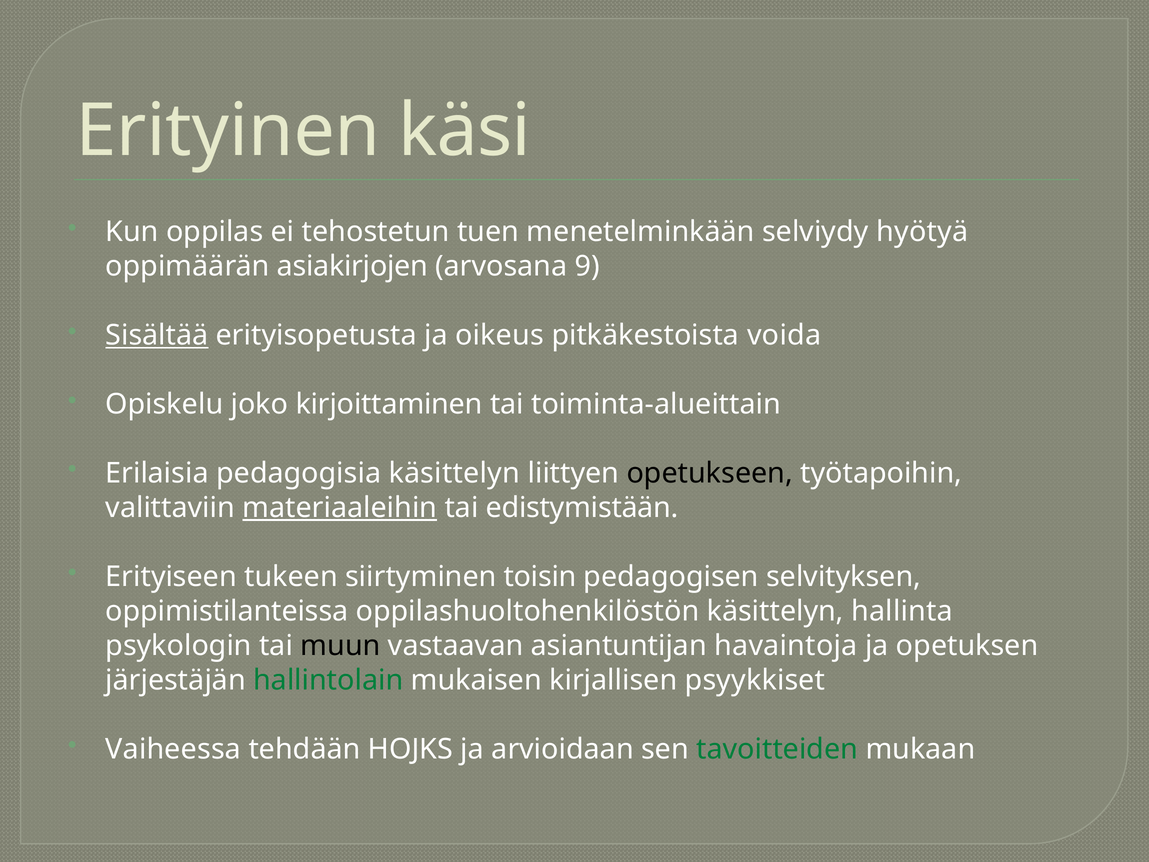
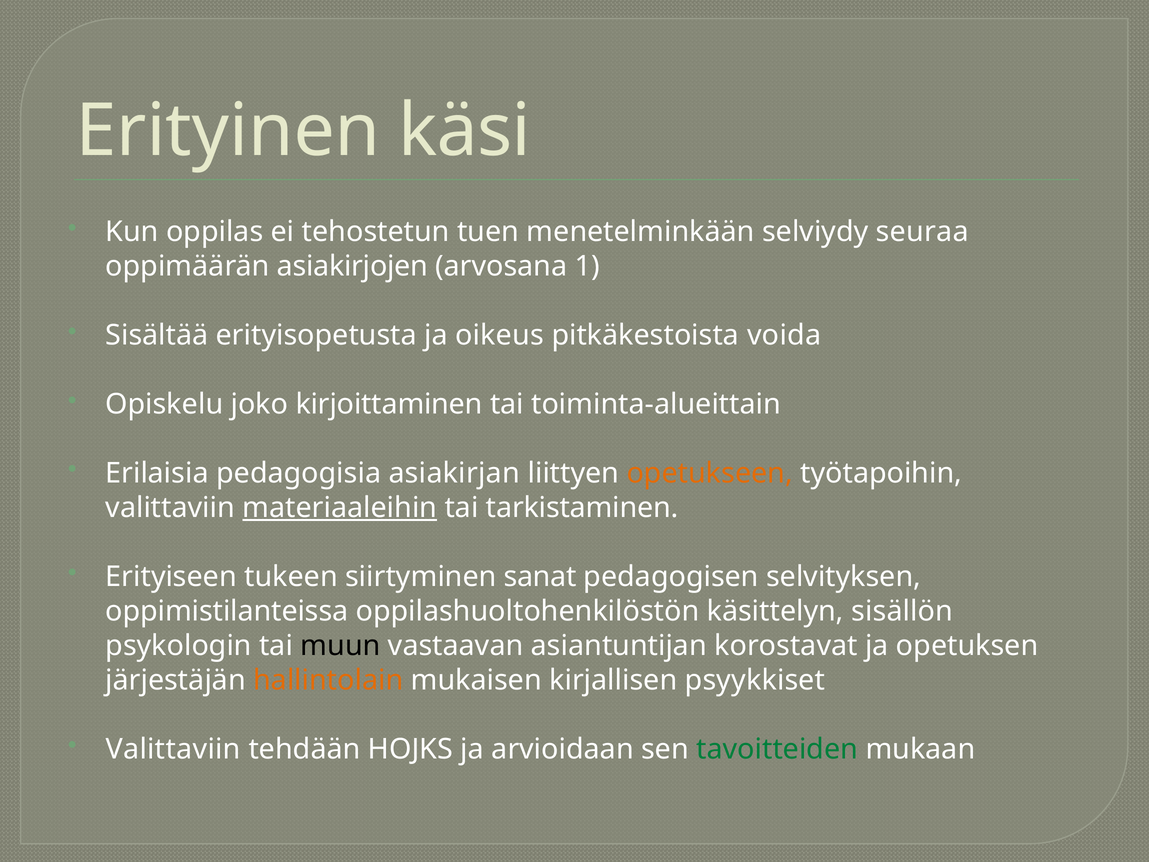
hyötyä: hyötyä -> seuraa
9: 9 -> 1
Sisältää underline: present -> none
pedagogisia käsittelyn: käsittelyn -> asiakirjan
opetukseen colour: black -> orange
edistymistään: edistymistään -> tarkistaminen
toisin: toisin -> sanat
hallinta: hallinta -> sisällön
havaintoja: havaintoja -> korostavat
hallintolain colour: green -> orange
Vaiheessa at (173, 749): Vaiheessa -> Valittaviin
